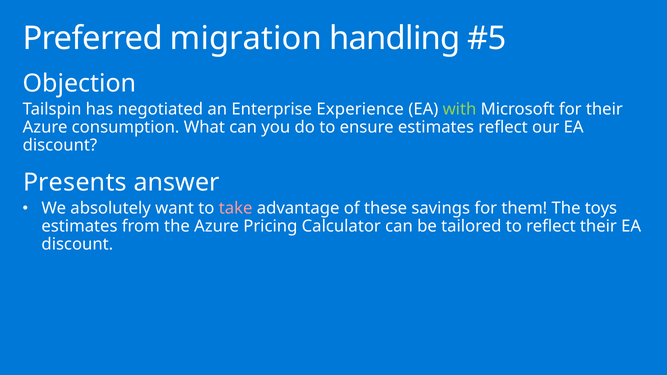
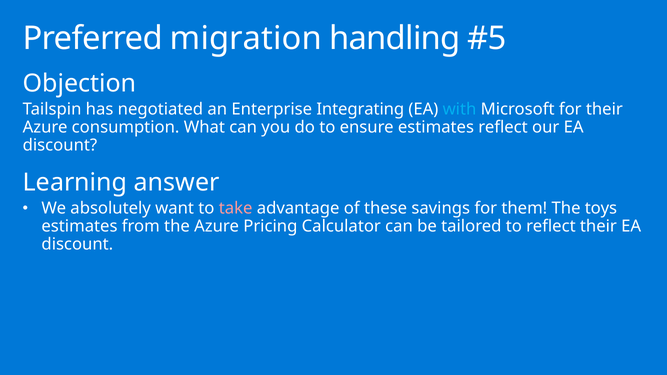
Experience: Experience -> Integrating
with colour: light green -> light blue
Presents: Presents -> Learning
